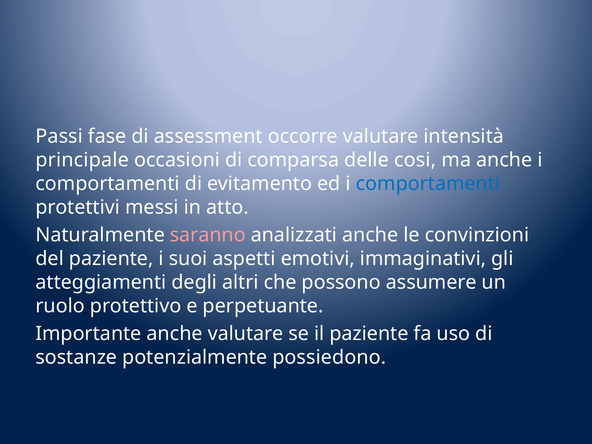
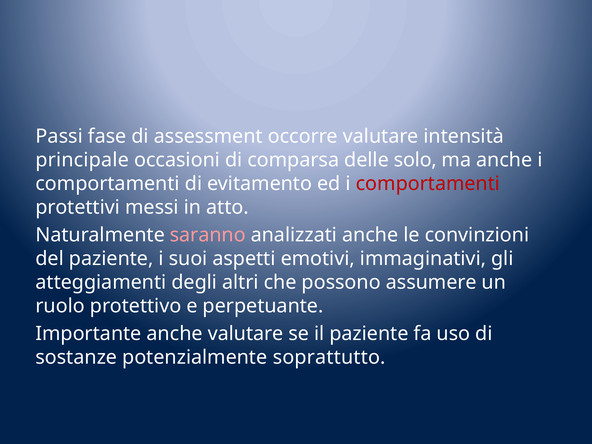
cosi: cosi -> solo
comportamenti at (428, 184) colour: blue -> red
possiedono: possiedono -> soprattutto
